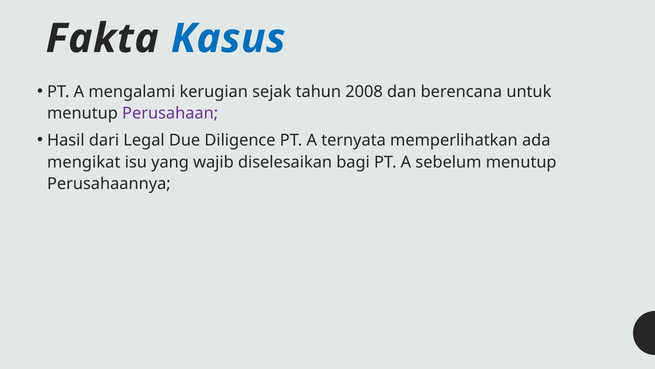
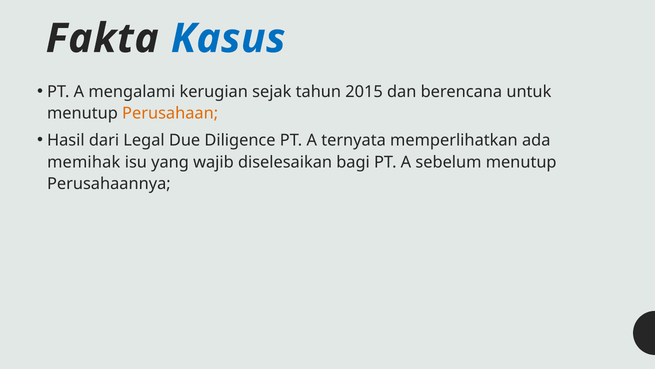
2008: 2008 -> 2015
Perusahaan colour: purple -> orange
mengikat: mengikat -> memihak
